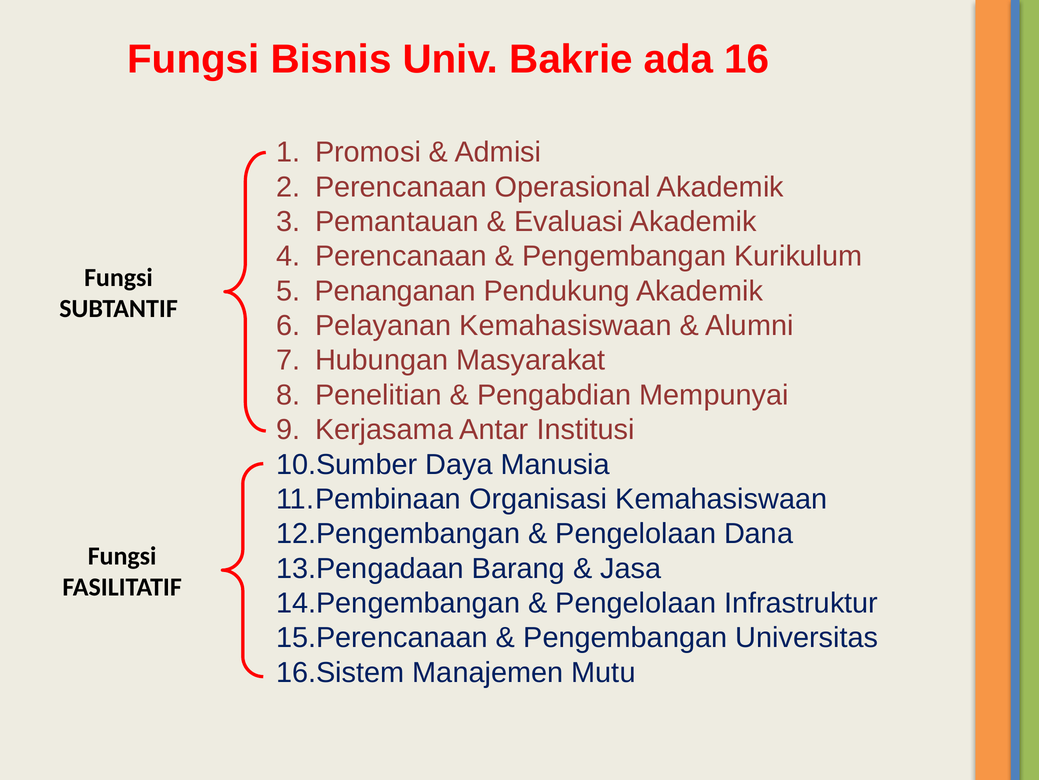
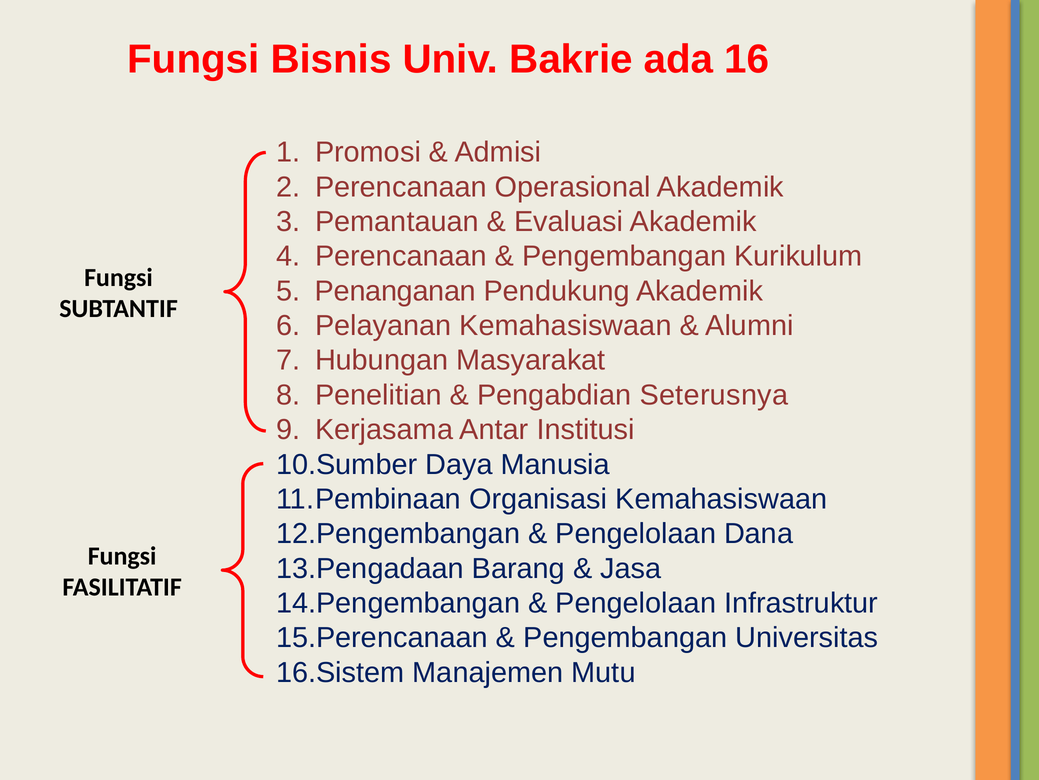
Mempunyai: Mempunyai -> Seterusnya
